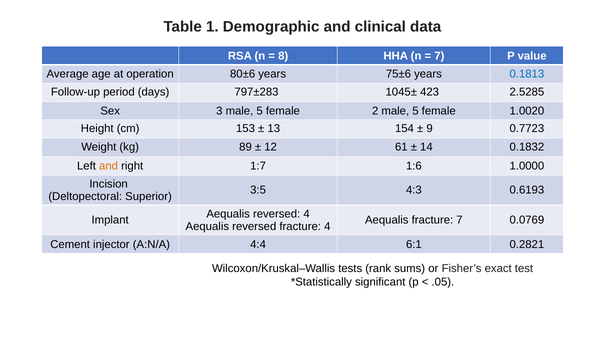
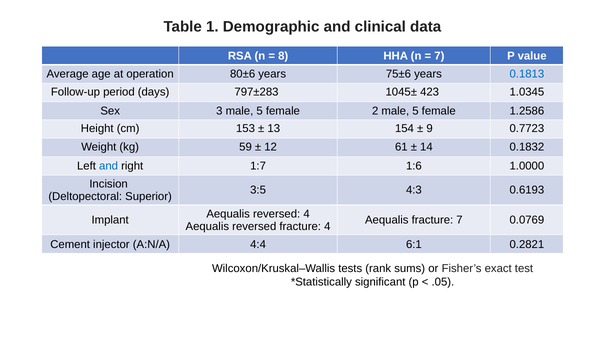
2.5285: 2.5285 -> 1.0345
1.0020: 1.0020 -> 1.2586
89: 89 -> 59
and at (109, 166) colour: orange -> blue
